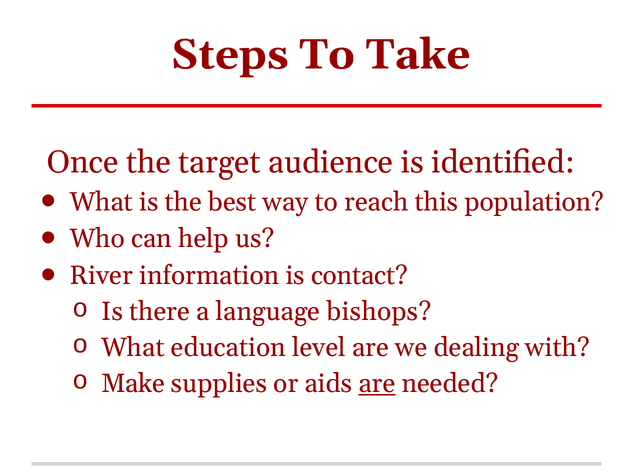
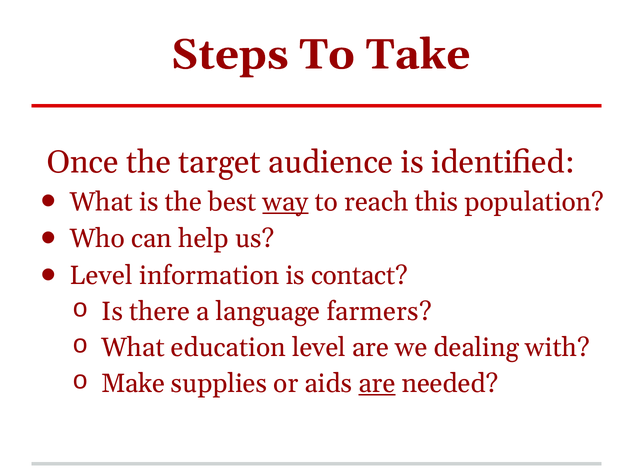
way underline: none -> present
River at (101, 276): River -> Level
bishops: bishops -> farmers
